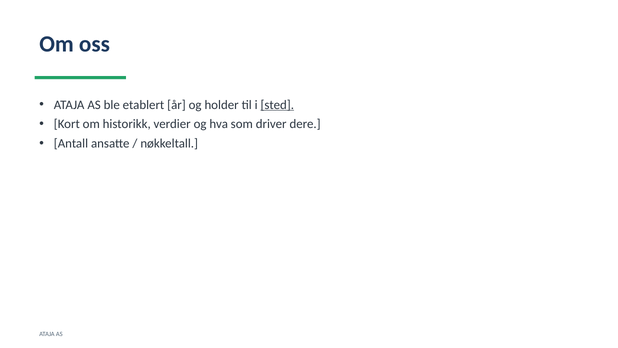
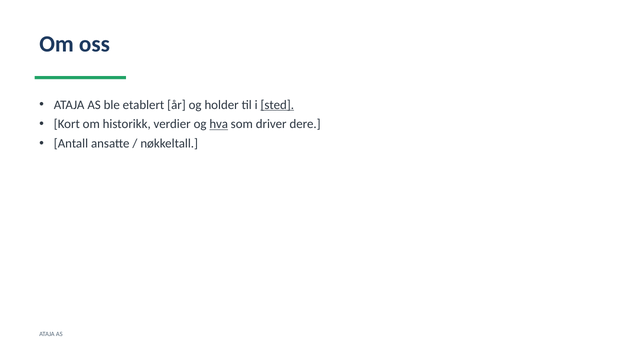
hva underline: none -> present
